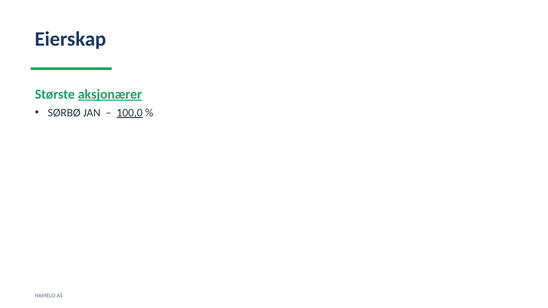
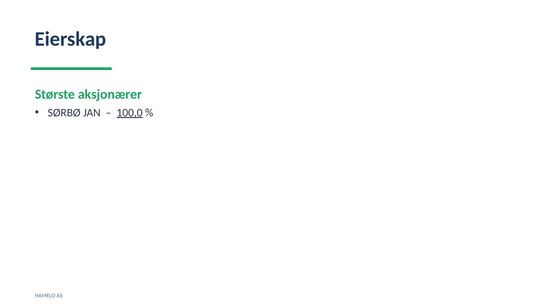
aksjonærer underline: present -> none
